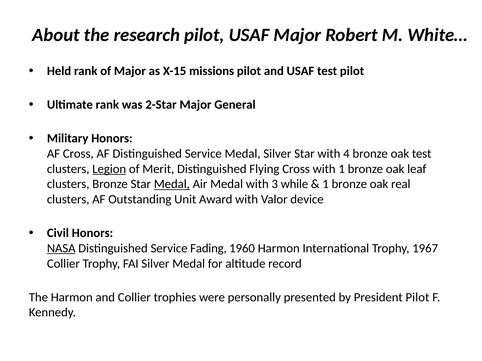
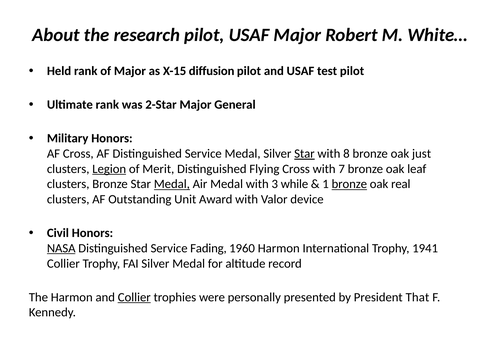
missions: missions -> diffusion
Star at (304, 154) underline: none -> present
4: 4 -> 8
oak test: test -> just
with 1: 1 -> 7
bronze at (349, 184) underline: none -> present
1967: 1967 -> 1941
Collier at (134, 298) underline: none -> present
President Pilot: Pilot -> That
